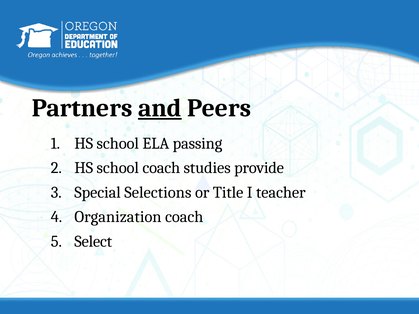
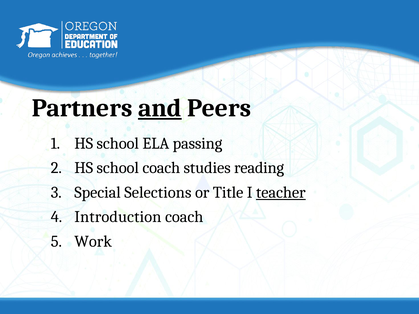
provide: provide -> reading
teacher underline: none -> present
Organization: Organization -> Introduction
Select: Select -> Work
